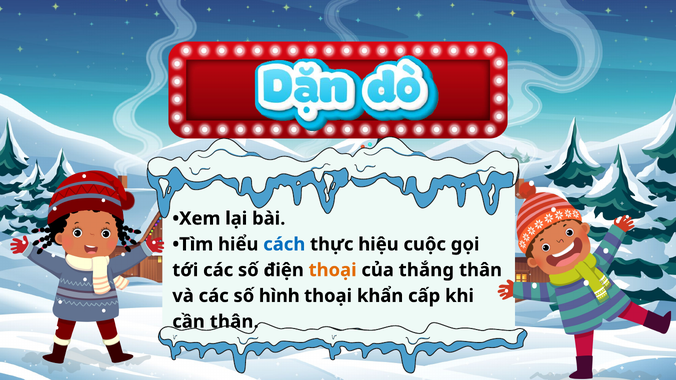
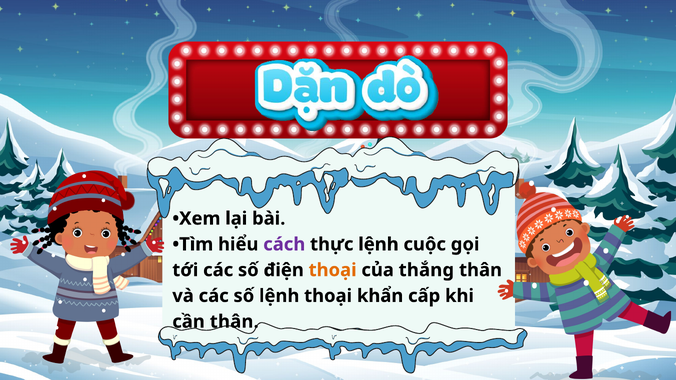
cách colour: blue -> purple
thực hiệu: hiệu -> lệnh
số hình: hình -> lệnh
